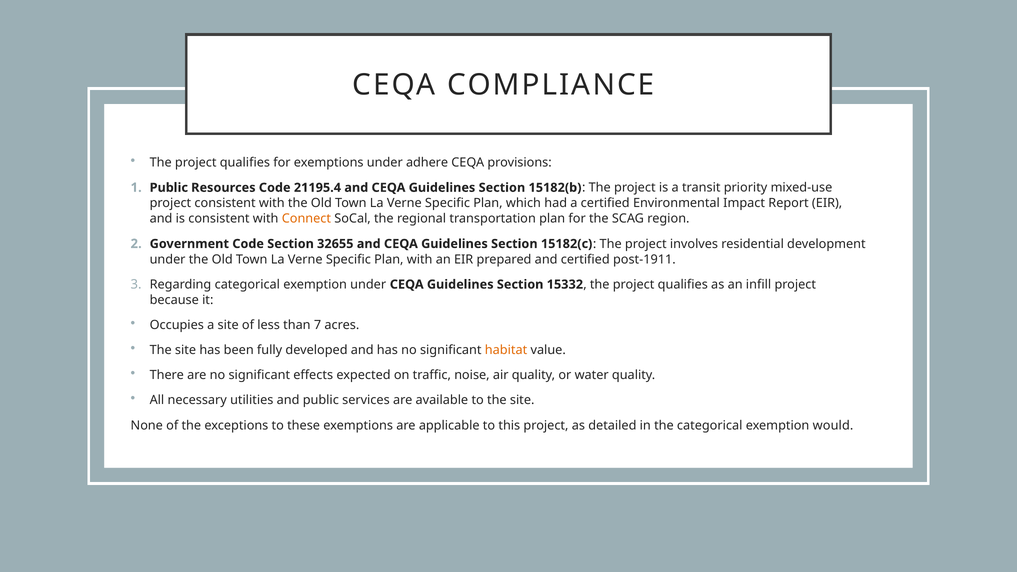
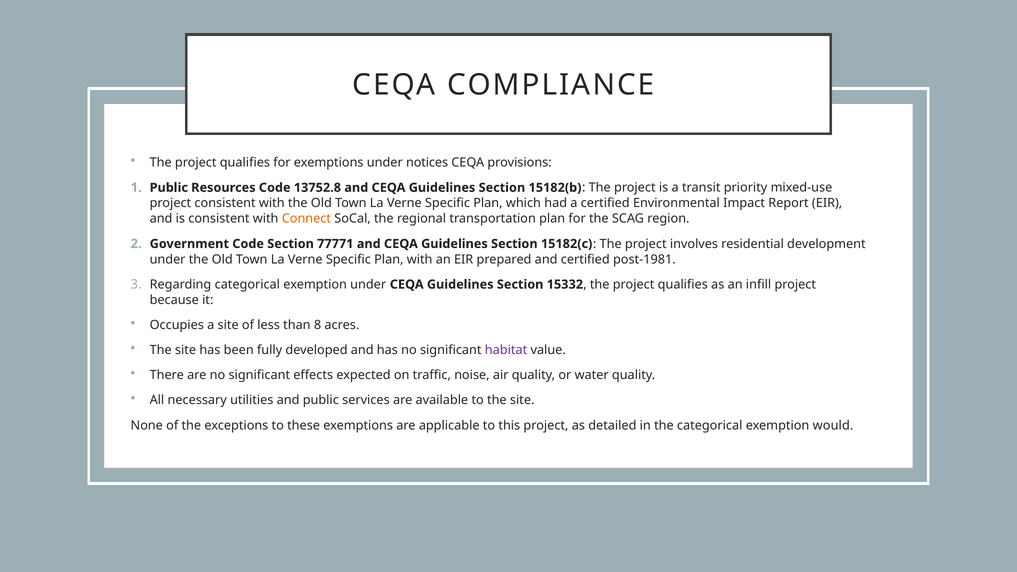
adhere: adhere -> notices
21195.4: 21195.4 -> 13752.8
32655: 32655 -> 77771
post-1911: post-1911 -> post-1981
7: 7 -> 8
habitat colour: orange -> purple
